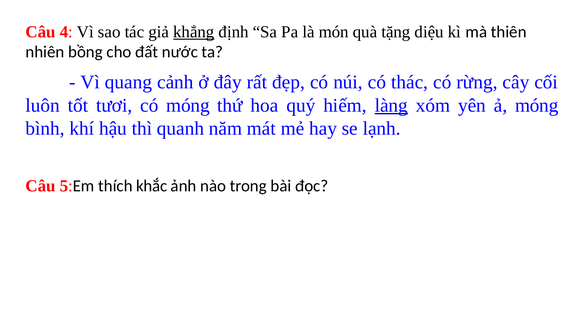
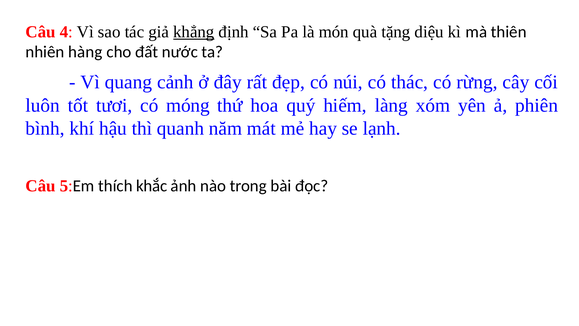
bồng: bồng -> hàng
làng underline: present -> none
ả móng: móng -> phiên
